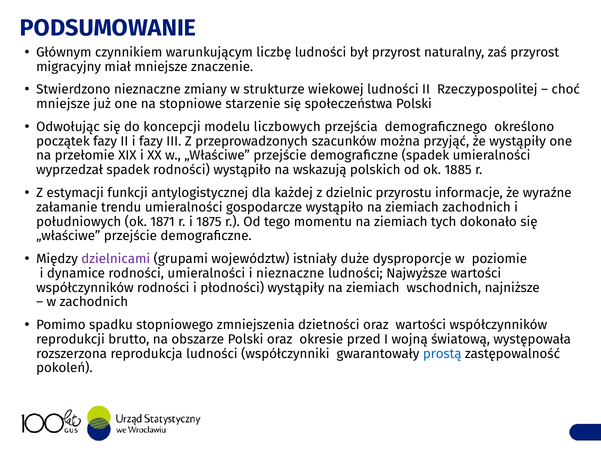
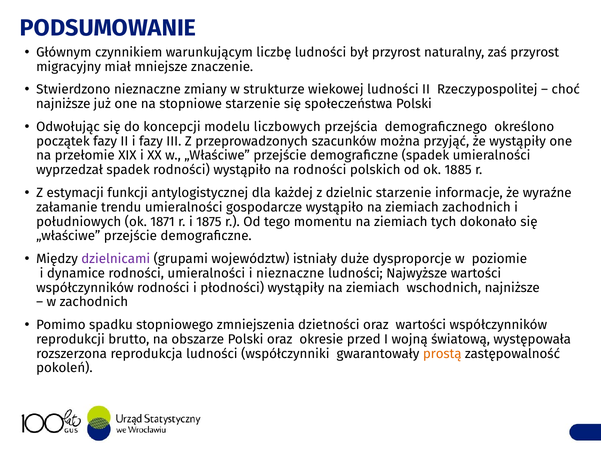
mniejsze at (63, 104): mniejsze -> najniższe
na wskazują: wskazują -> rodności
dzielnic przyrostu: przyrostu -> starzenie
prostą colour: blue -> orange
